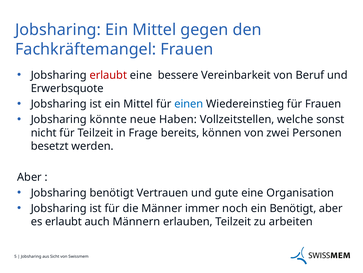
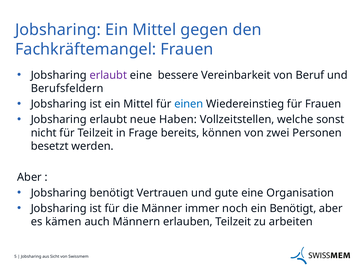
erlaubt at (108, 75) colour: red -> purple
Erwerbsquote: Erwerbsquote -> Berufsfeldern
könnte at (108, 119): könnte -> erlaubt
es erlaubt: erlaubt -> kämen
